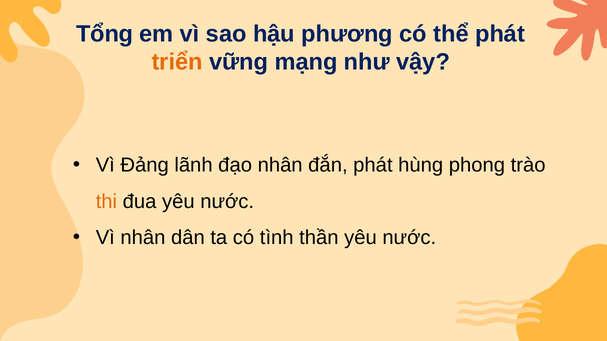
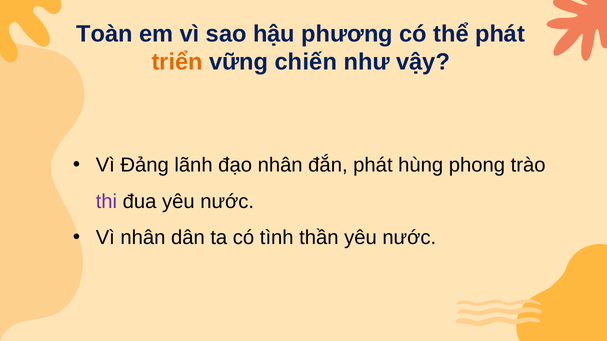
Tổng: Tổng -> Toàn
mạng: mạng -> chiến
thi colour: orange -> purple
